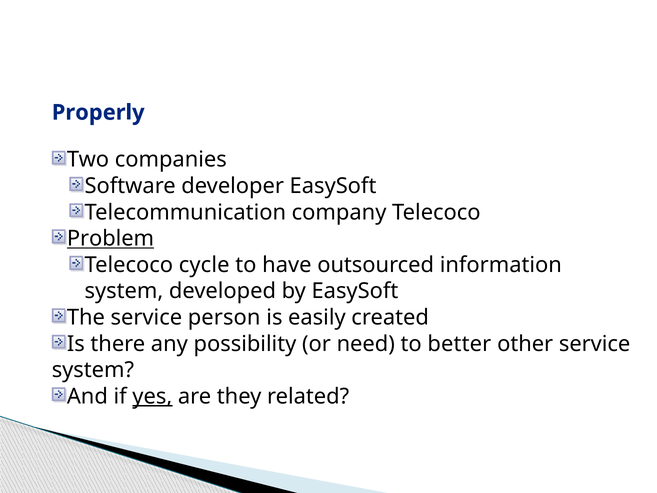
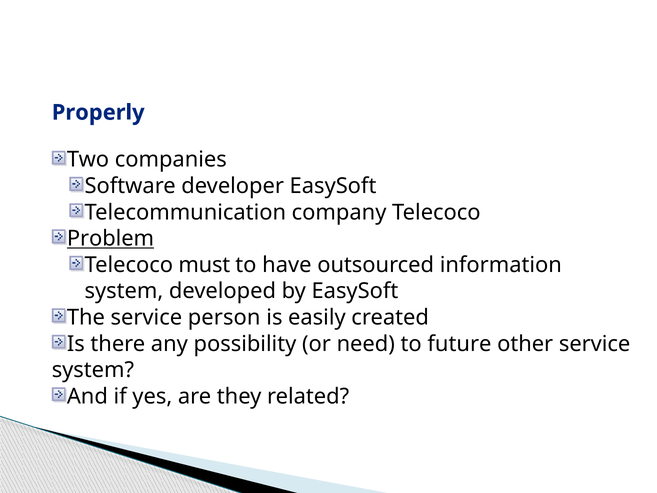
cycle: cycle -> must
better: better -> future
yes underline: present -> none
